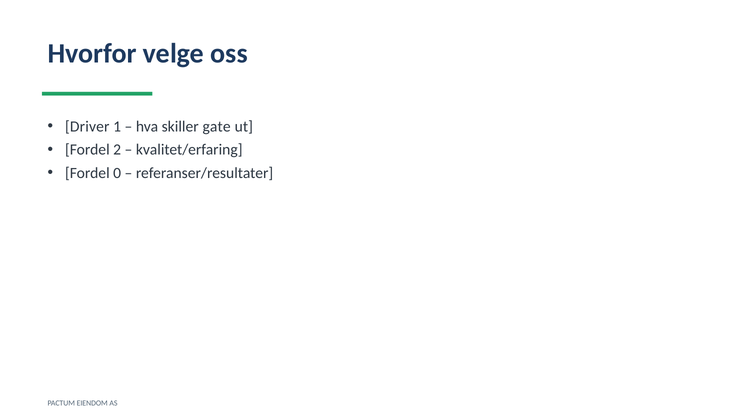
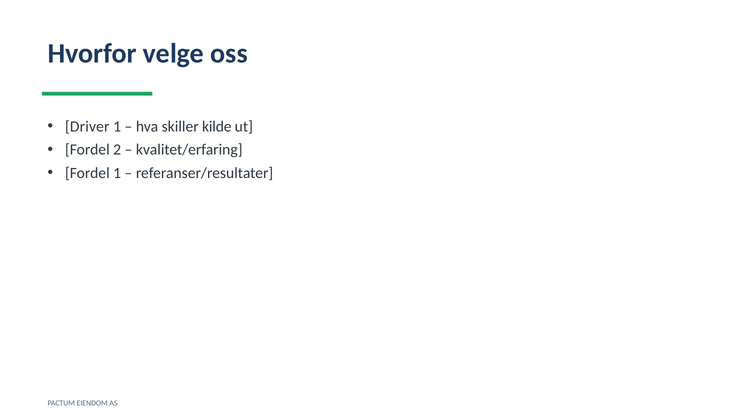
gate: gate -> kilde
Fordel 0: 0 -> 1
